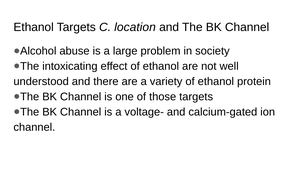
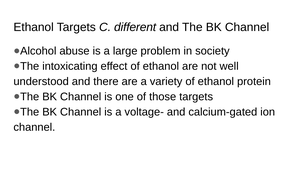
location: location -> different
